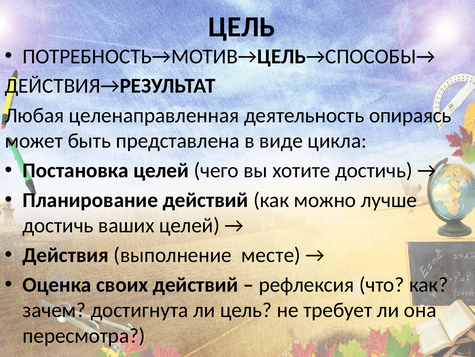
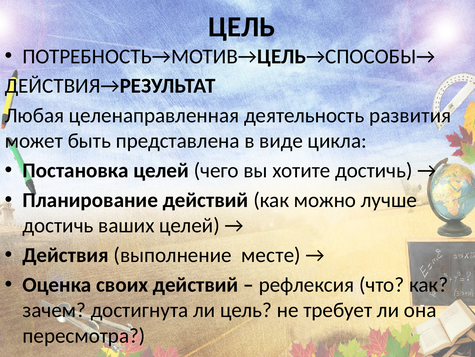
опираясь: опираясь -> развития
